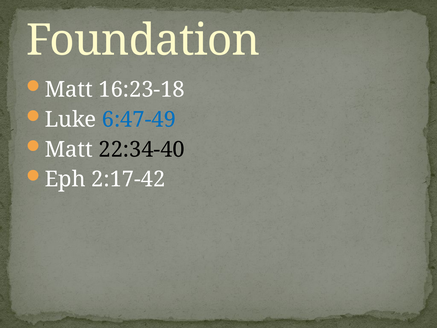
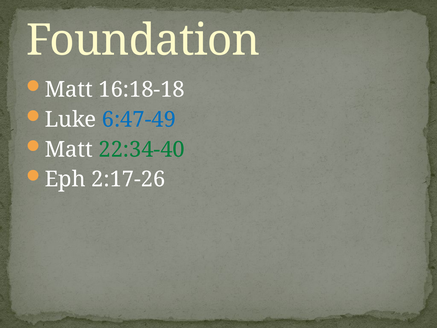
16:23-18: 16:23-18 -> 16:18-18
22:34-40 colour: black -> green
2:17-42: 2:17-42 -> 2:17-26
